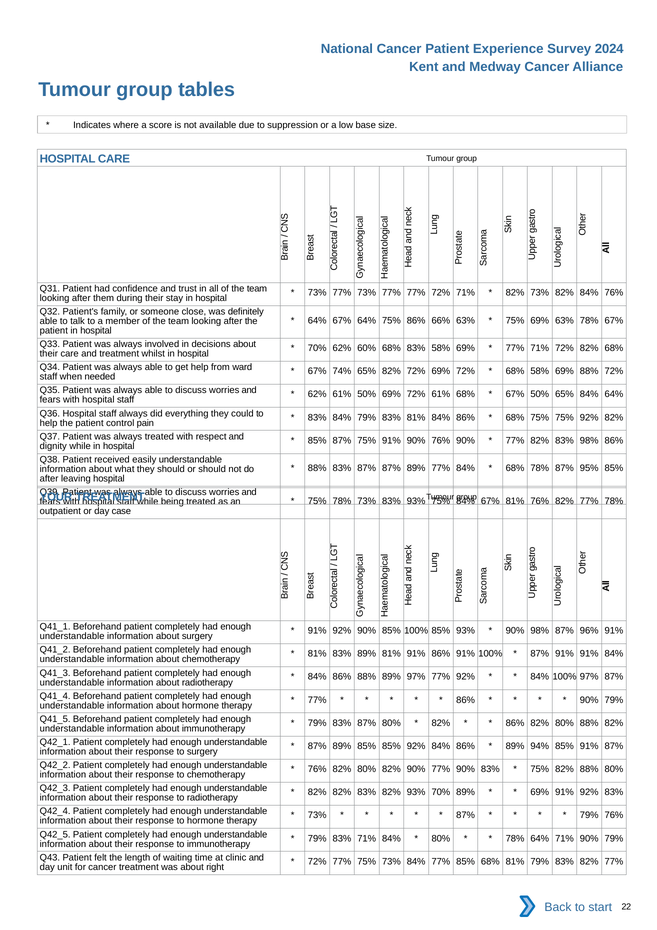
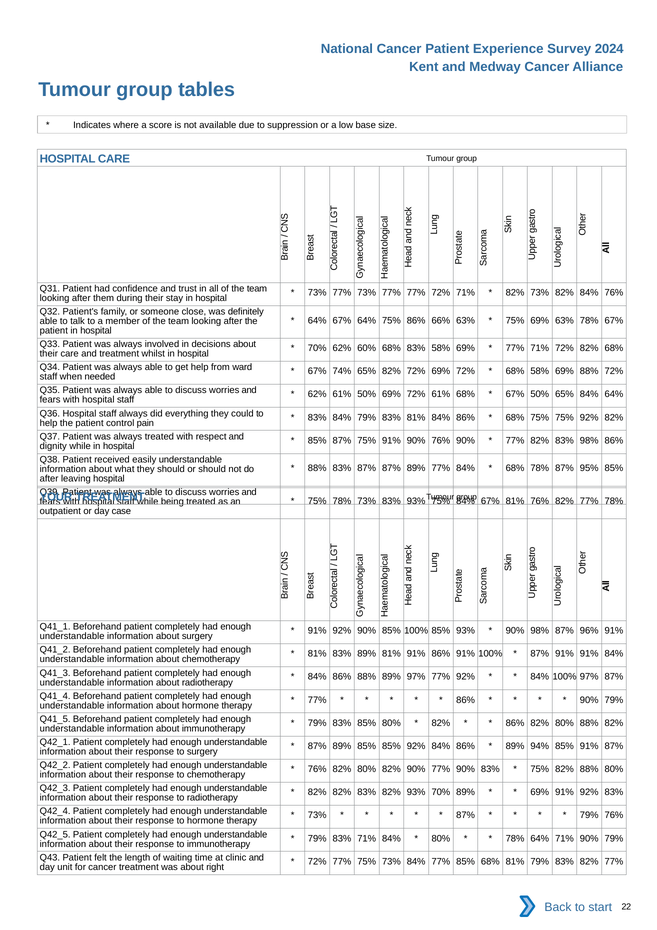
79% 83% 87%: 87% -> 85%
